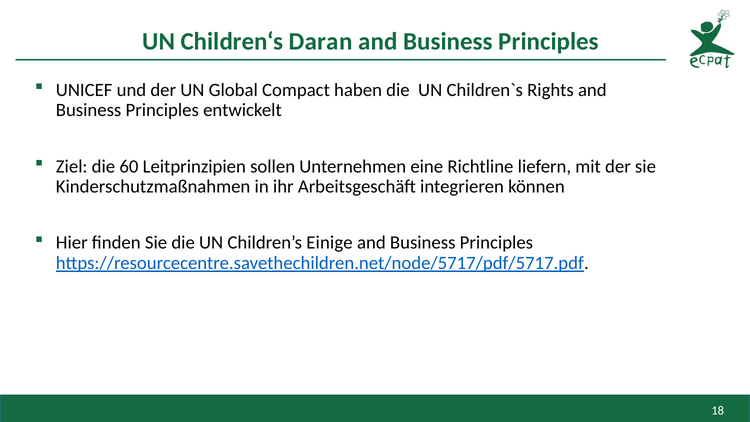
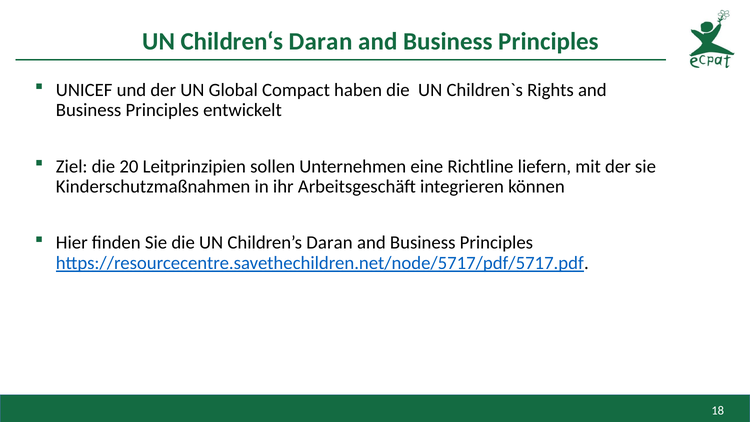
60: 60 -> 20
Children’s Einige: Einige -> Daran
